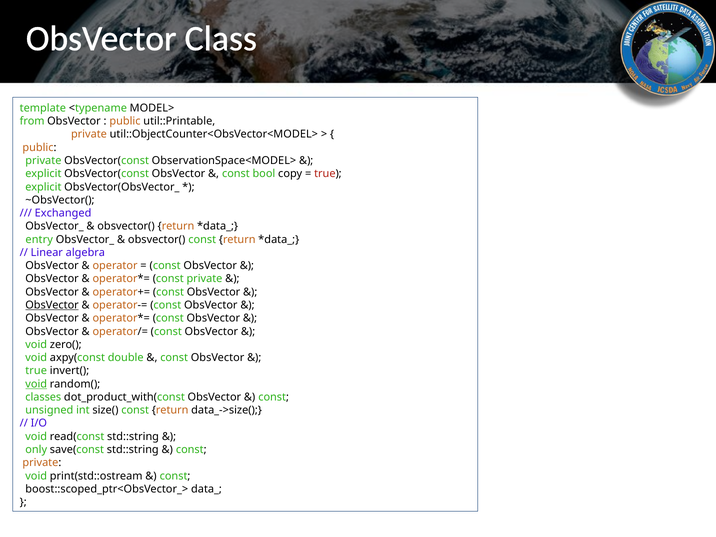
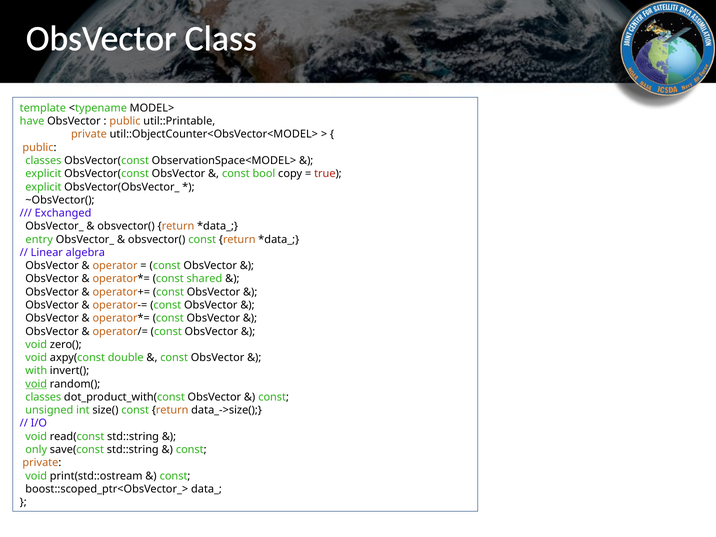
from: from -> have
private at (43, 161): private -> classes
private at (204, 279): private -> shared
ObsVector at (52, 305) underline: present -> none
true at (36, 371): true -> with
